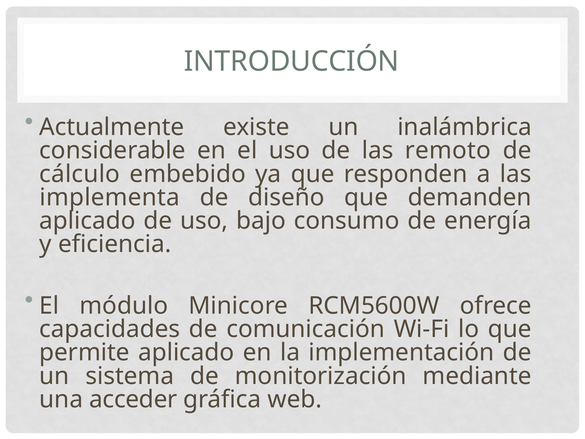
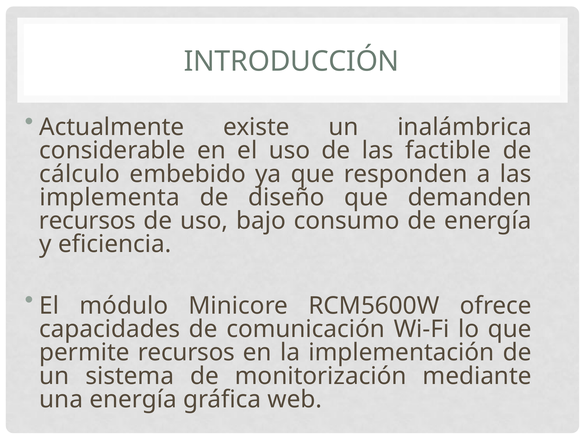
remoto: remoto -> factible
aplicado at (87, 221): aplicado -> recursos
permite aplicado: aplicado -> recursos
una acceder: acceder -> energía
